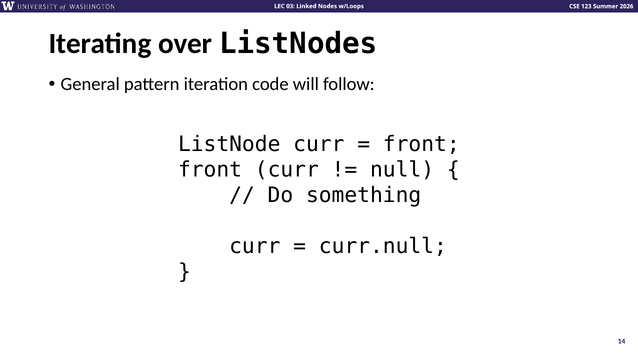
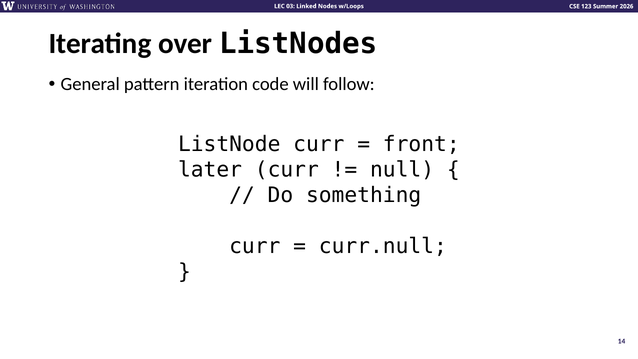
front at (210, 170): front -> later
